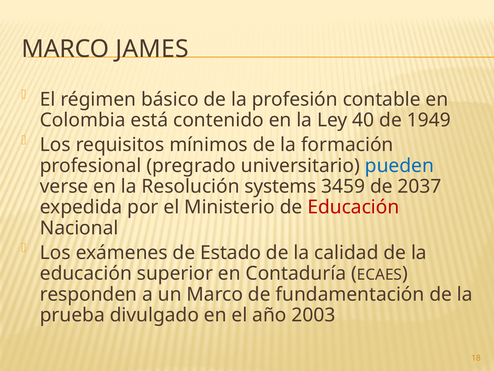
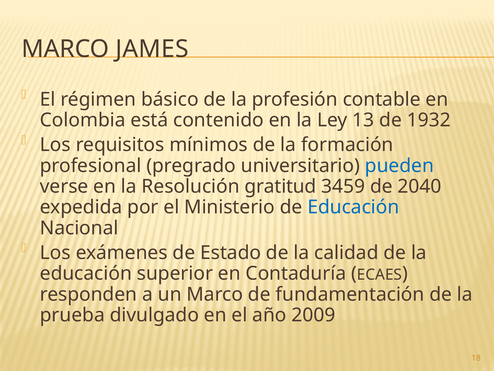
40: 40 -> 13
1949: 1949 -> 1932
systems: systems -> gratitud
2037: 2037 -> 2040
Educación at (353, 207) colour: red -> blue
2003: 2003 -> 2009
